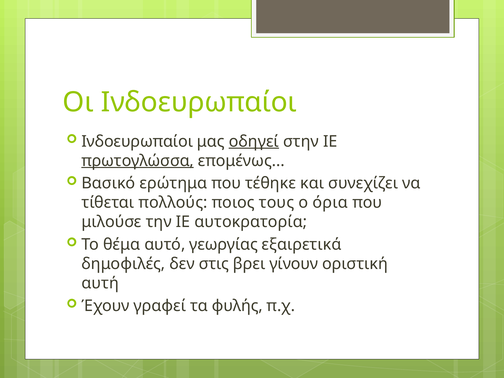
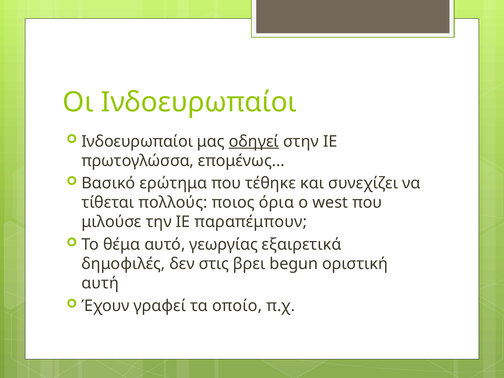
πρωτογλώσσα underline: present -> none
τους: τους -> όρια
όρια: όρια -> west
αυτοκρατορία: αυτοκρατορία -> παραπέμπουν
γίνουν: γίνουν -> begun
φυλής: φυλής -> οποίο
